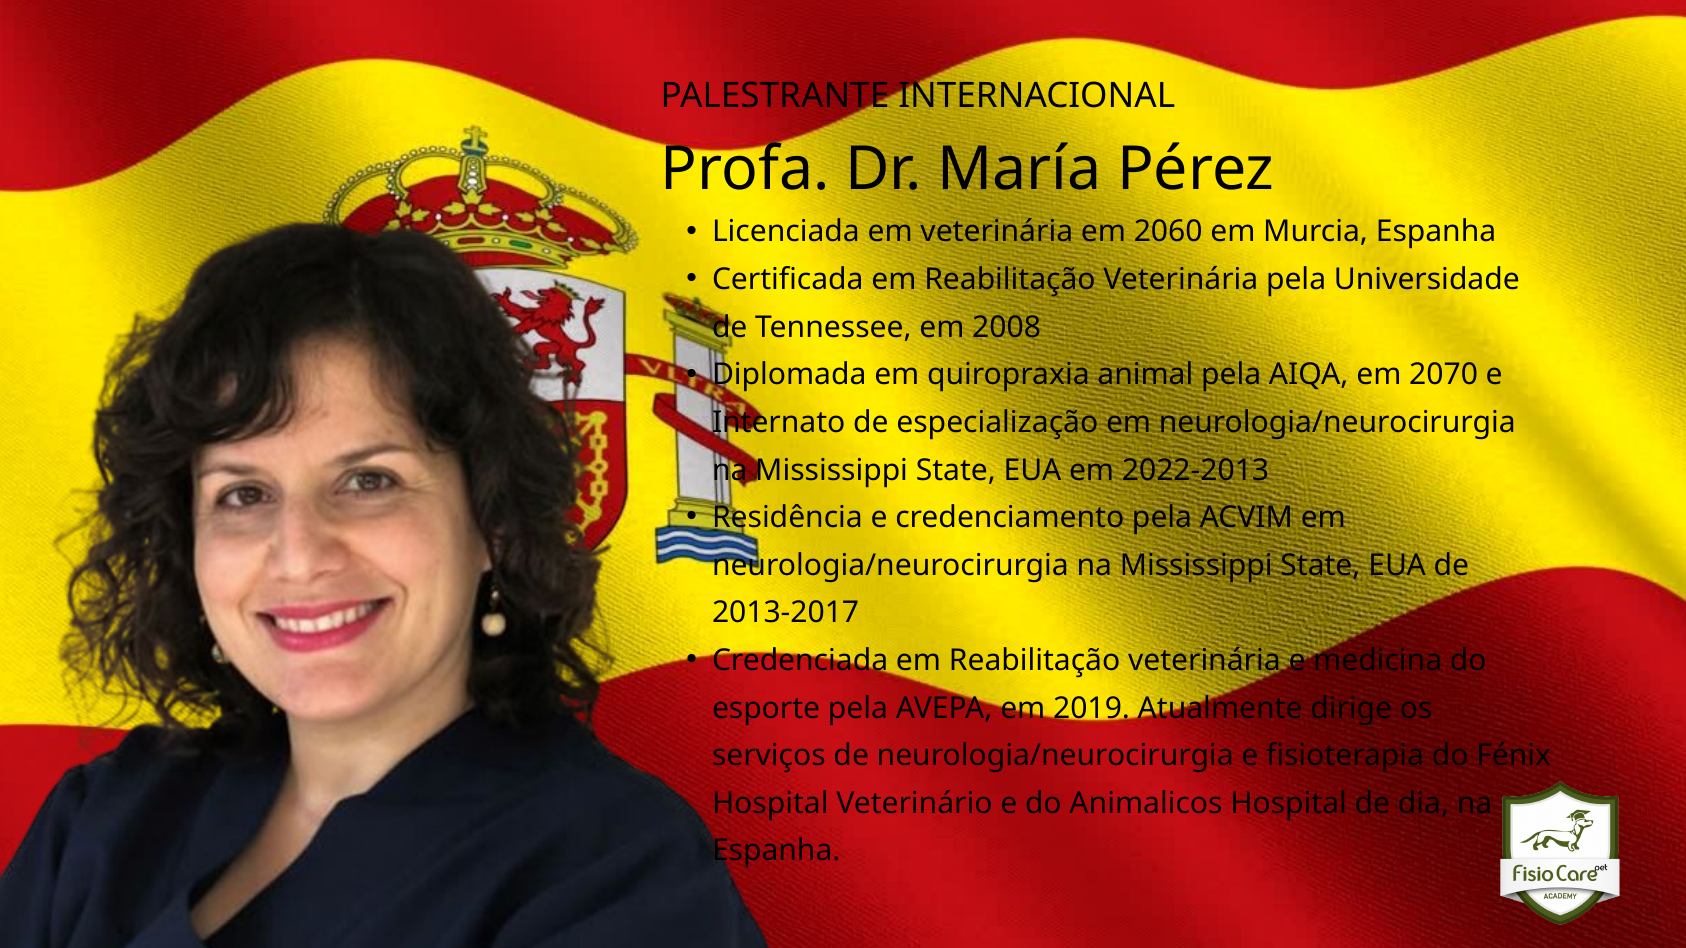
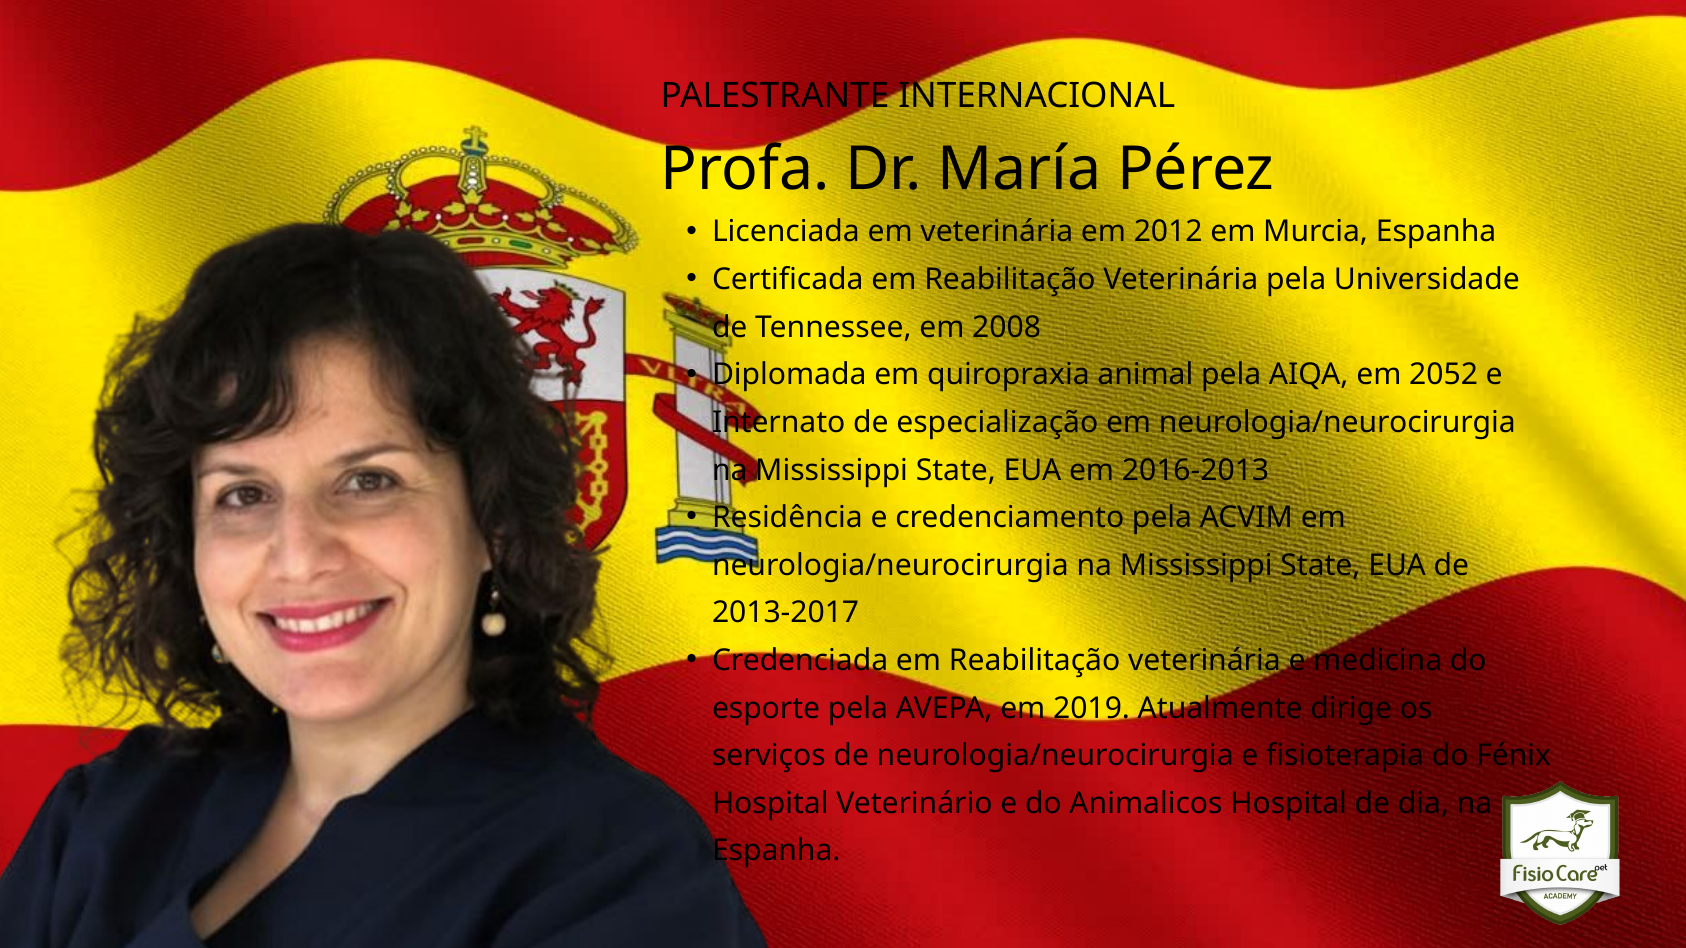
2060: 2060 -> 2012
2070: 2070 -> 2052
2022-2013: 2022-2013 -> 2016-2013
